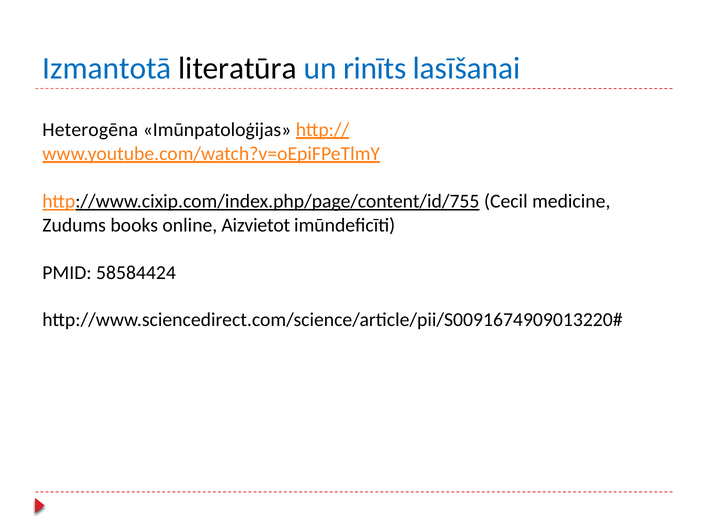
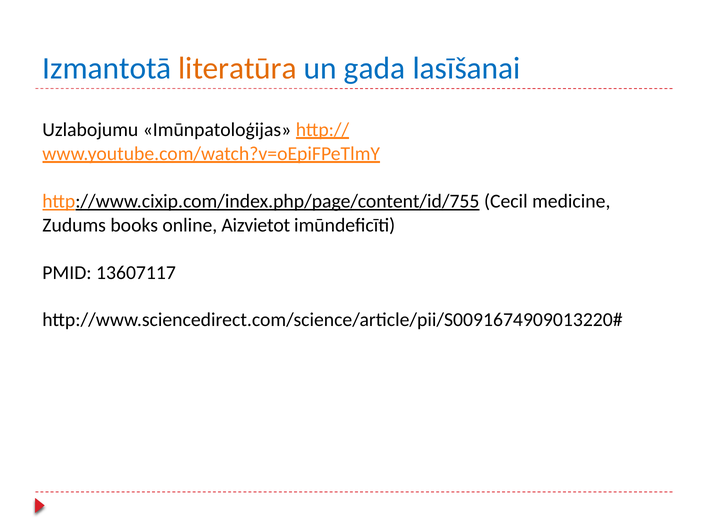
literatūra colour: black -> orange
rinīts: rinīts -> gada
Heterogēna: Heterogēna -> Uzlabojumu
58584424: 58584424 -> 13607117
